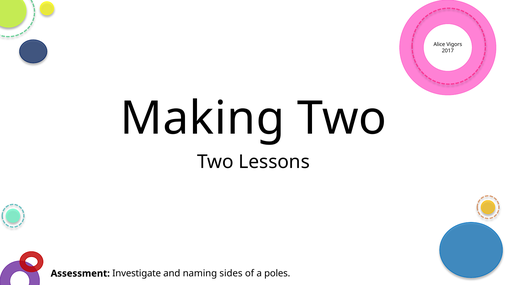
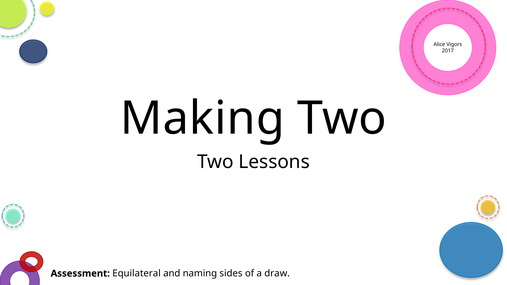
Investigate: Investigate -> Equilateral
poles: poles -> draw
